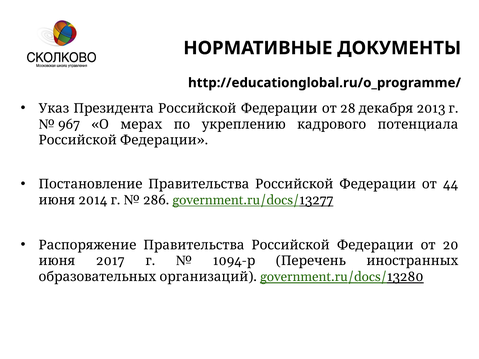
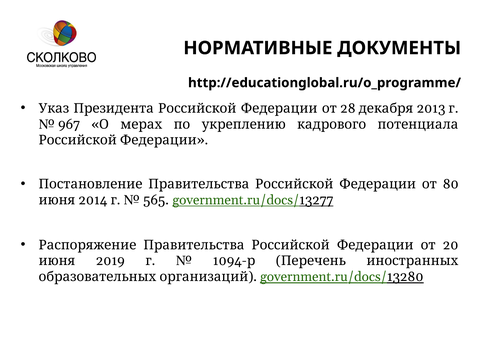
44: 44 -> 80
286: 286 -> 565
2017: 2017 -> 2019
